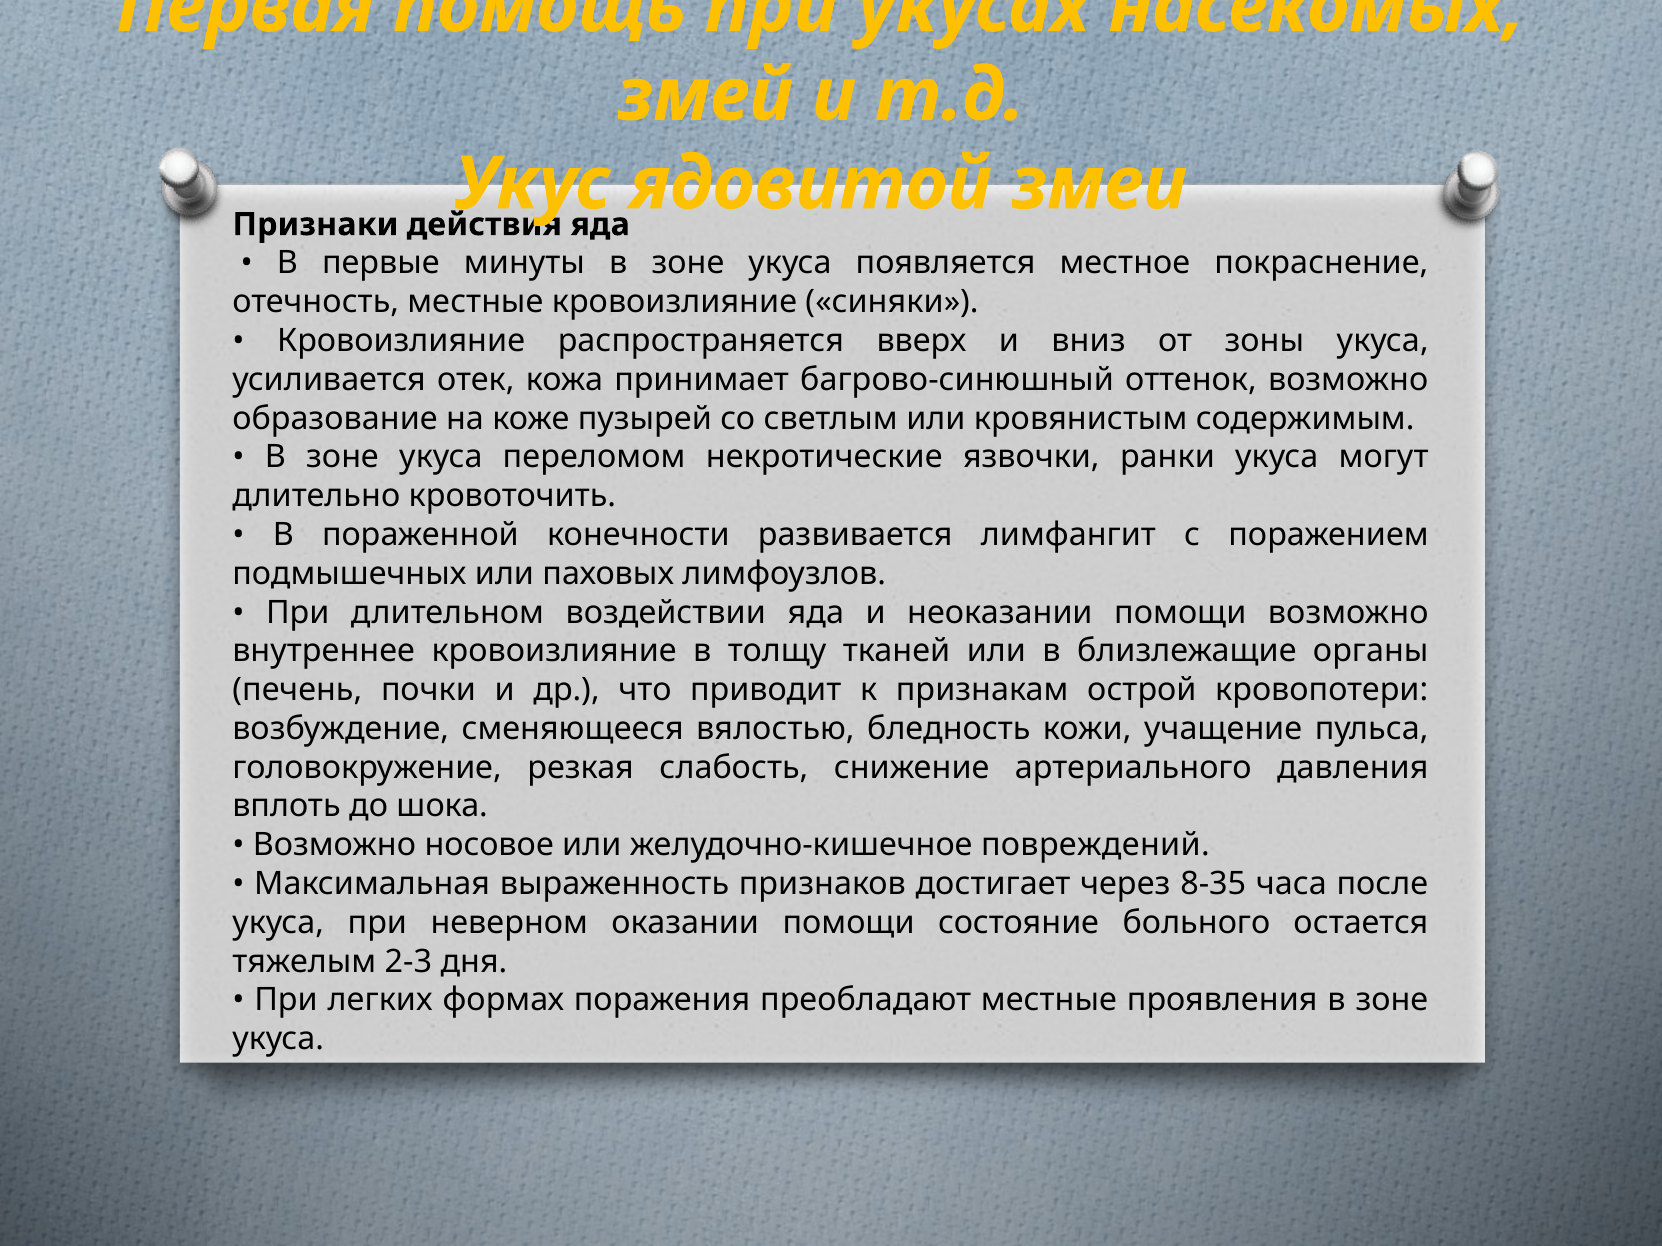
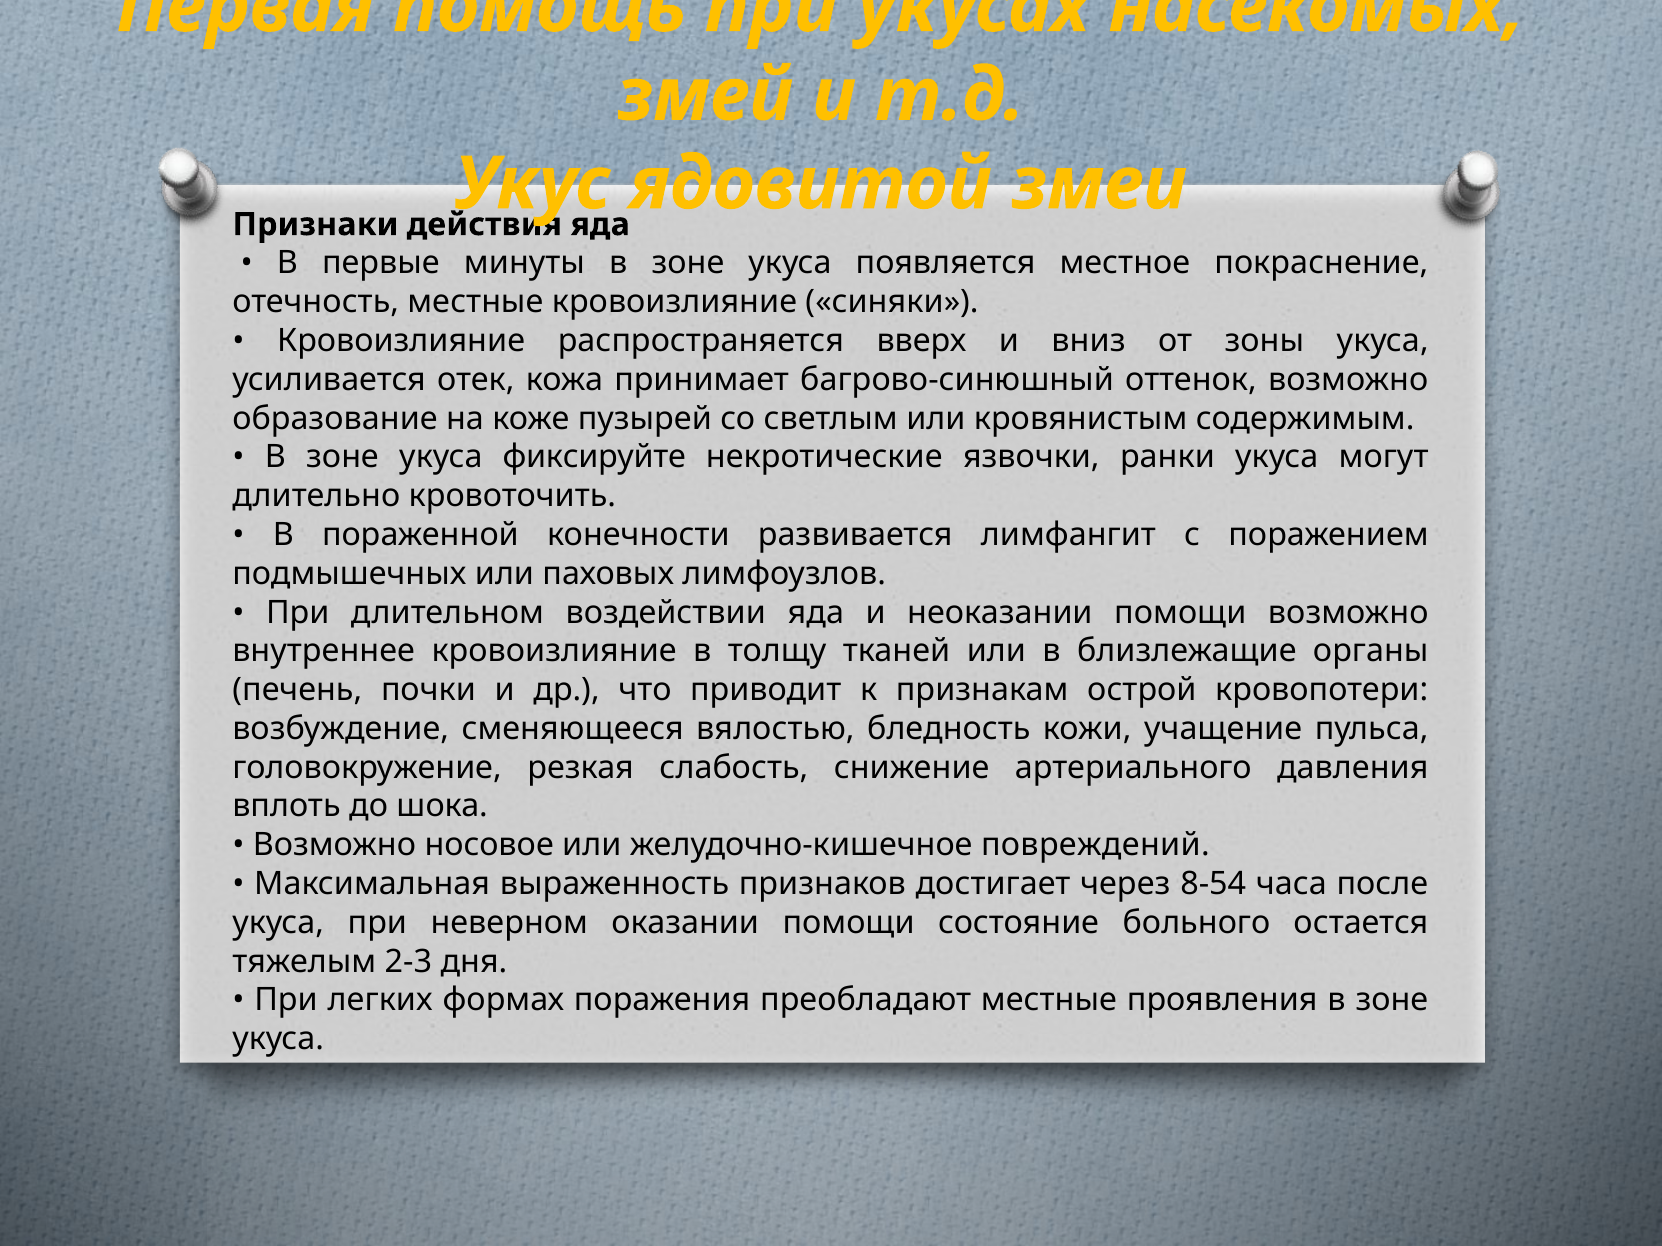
переломом: переломом -> фиксируйте
8-35: 8-35 -> 8-54
